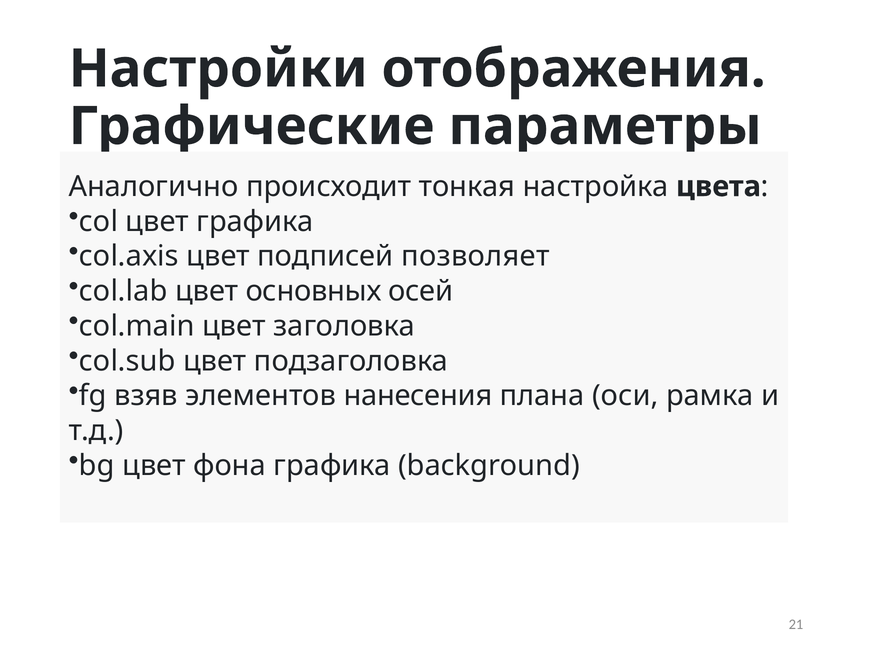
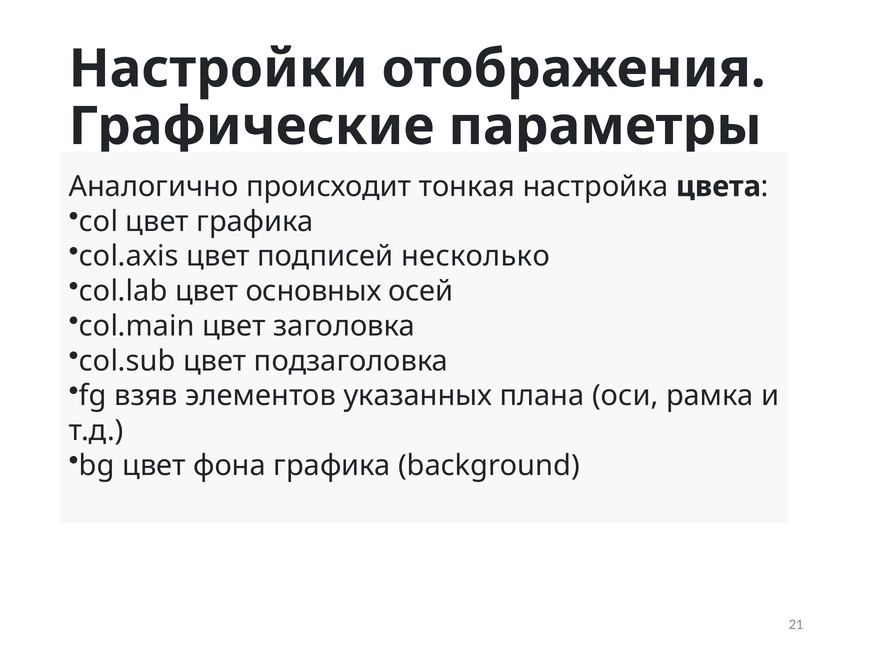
позволяет: позволяет -> несколько
нанесения: нанесения -> указанных
